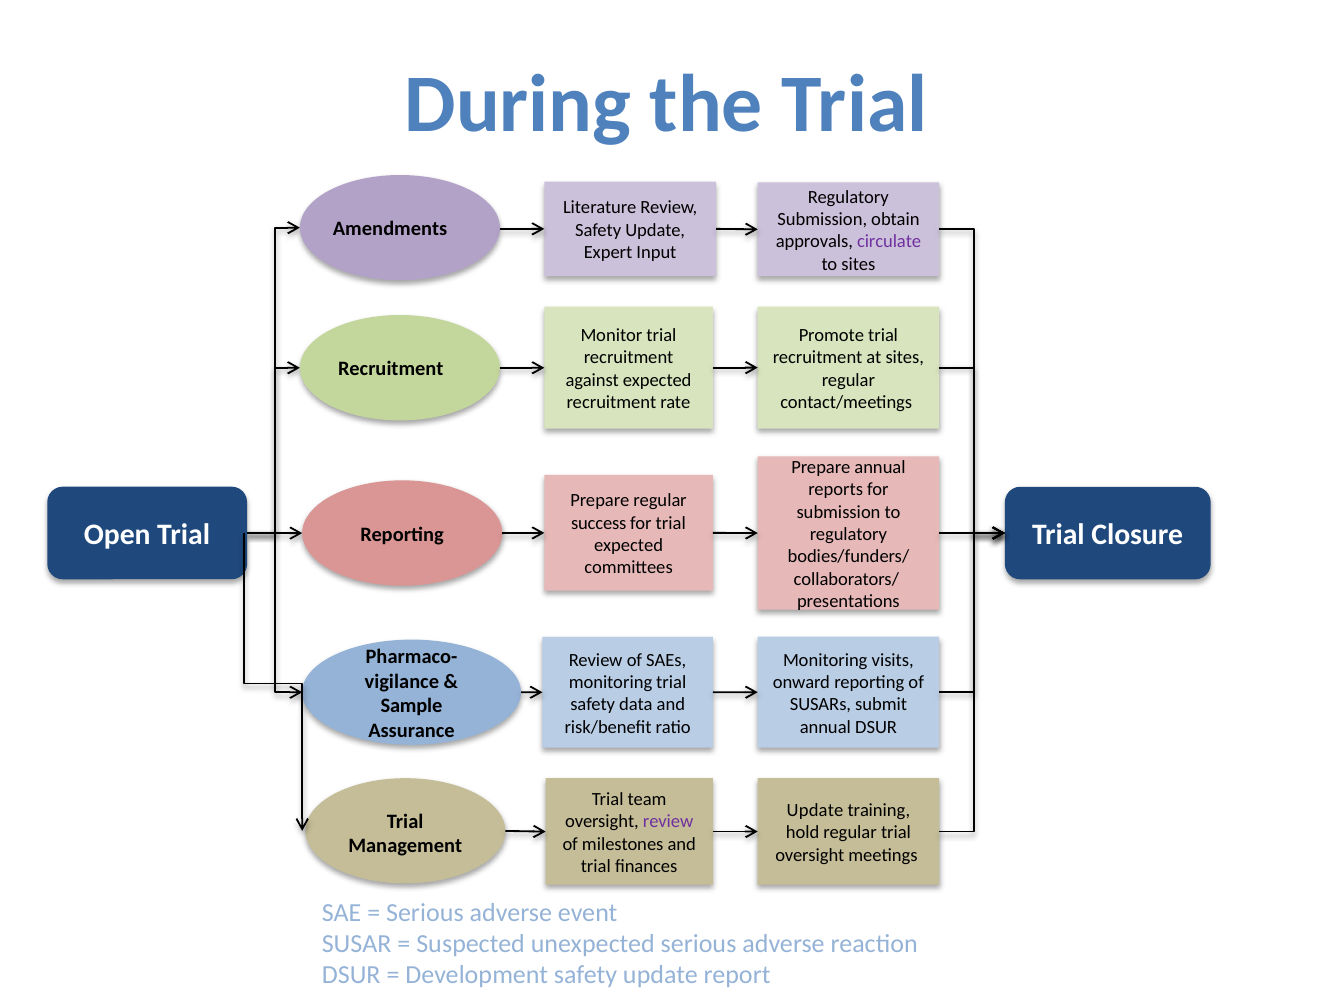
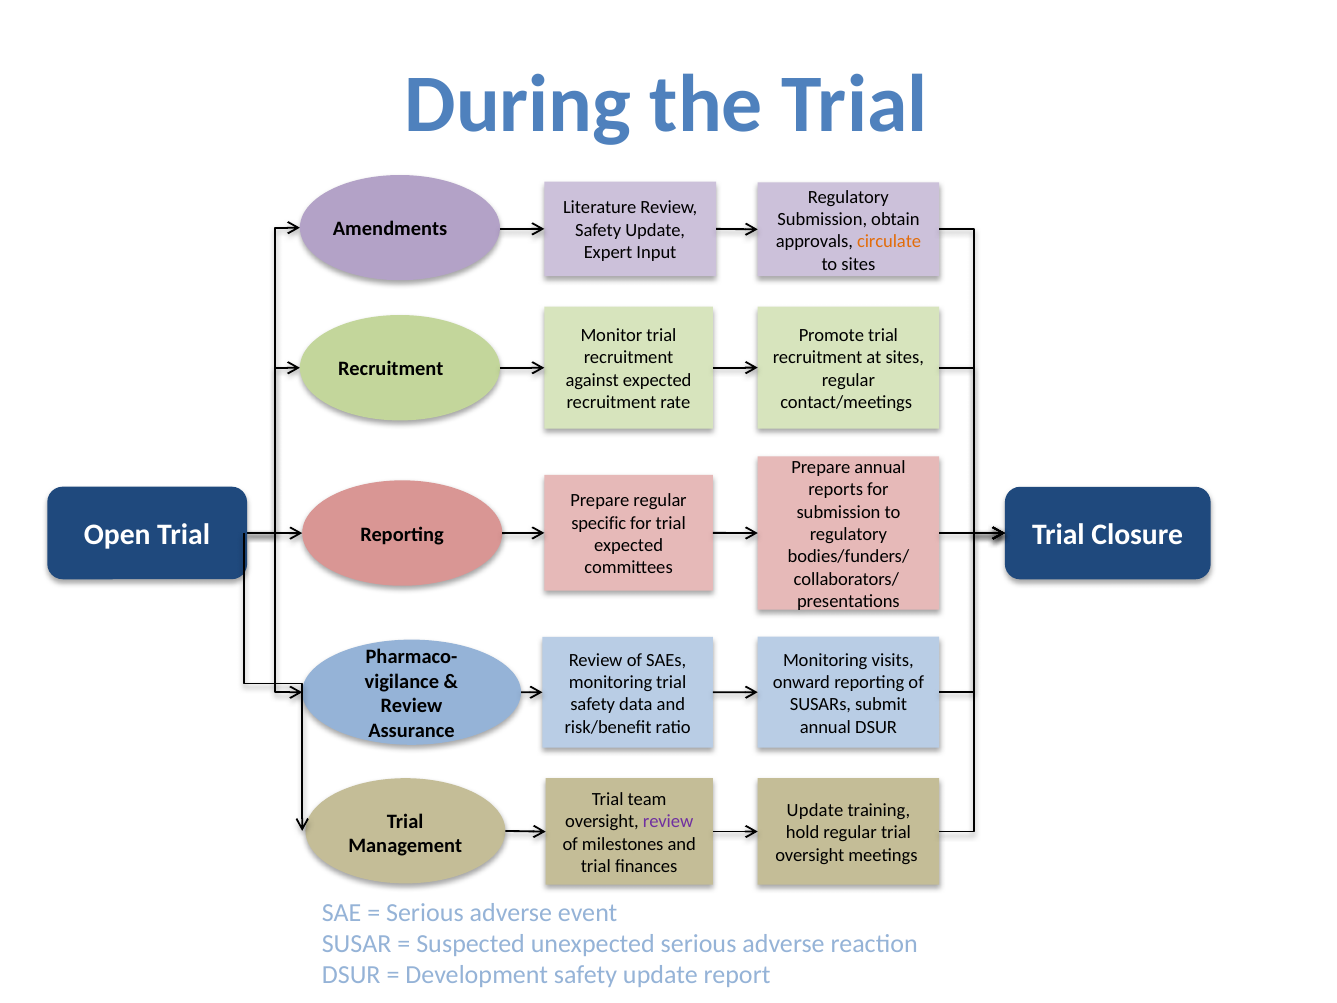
circulate colour: purple -> orange
success: success -> specific
Sample at (411, 706): Sample -> Review
